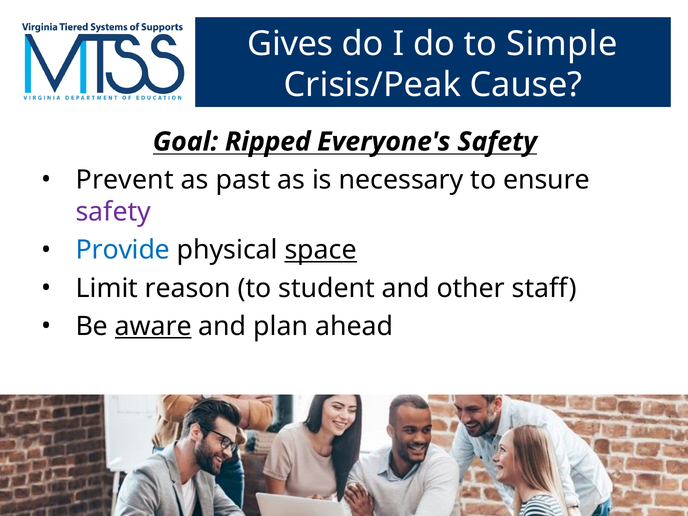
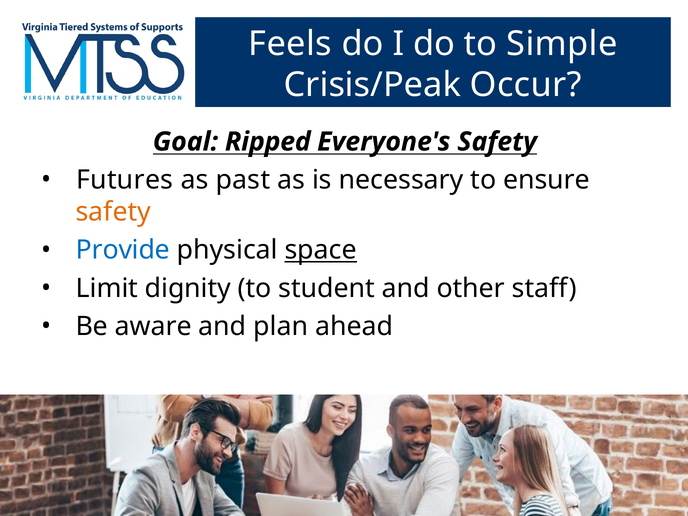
Gives: Gives -> Feels
Cause: Cause -> Occur
Prevent: Prevent -> Futures
safety at (113, 212) colour: purple -> orange
reason: reason -> dignity
aware underline: present -> none
